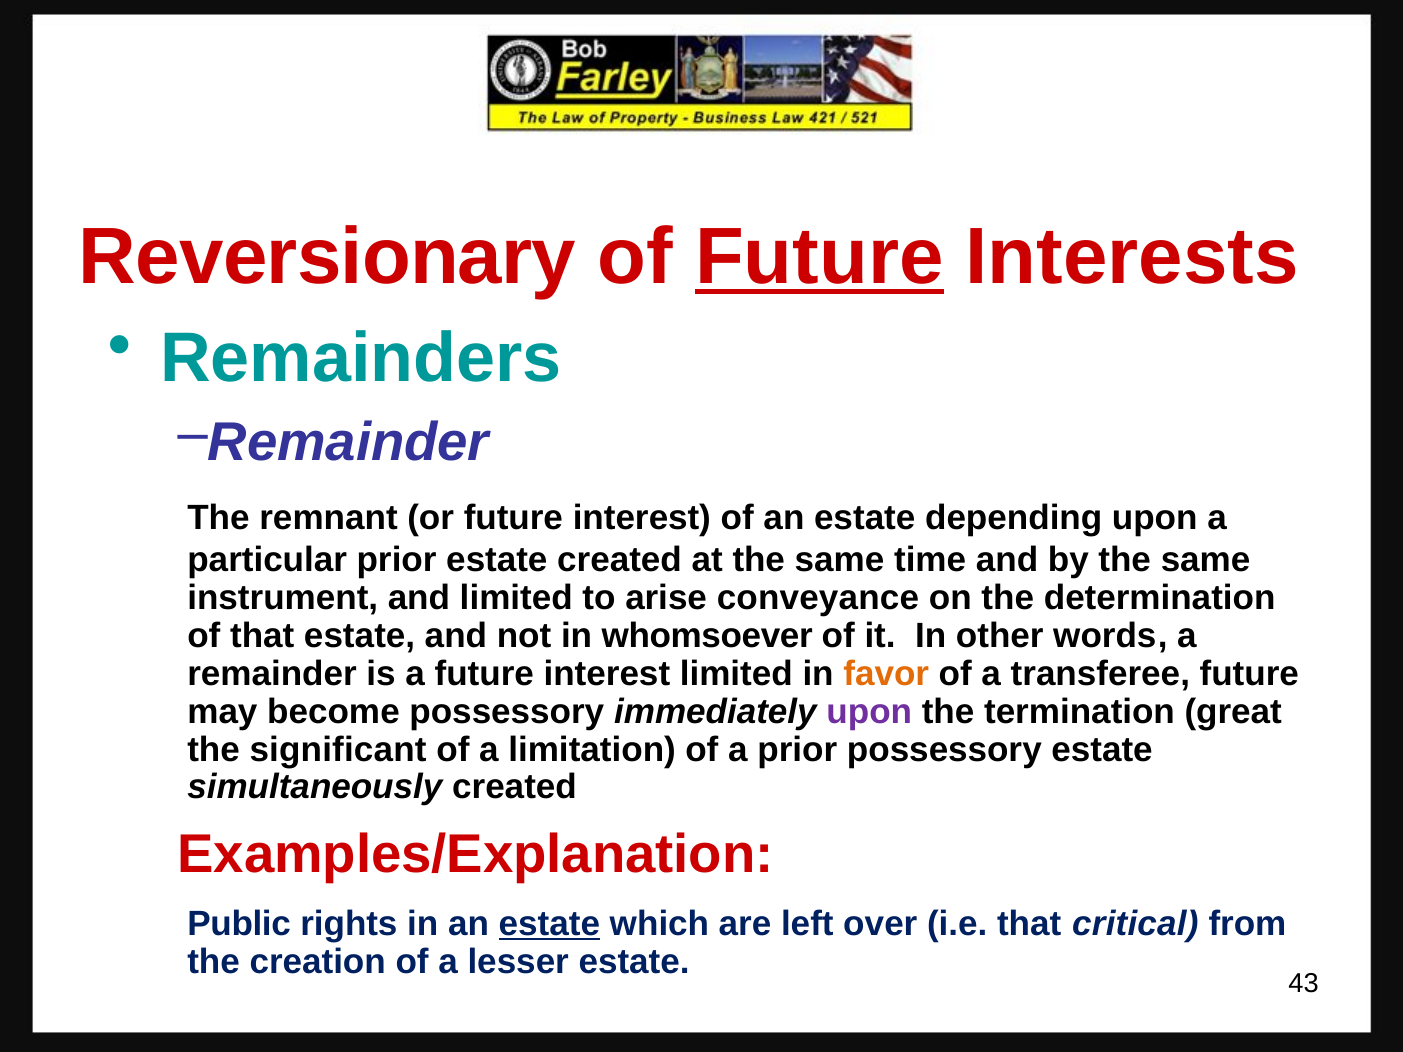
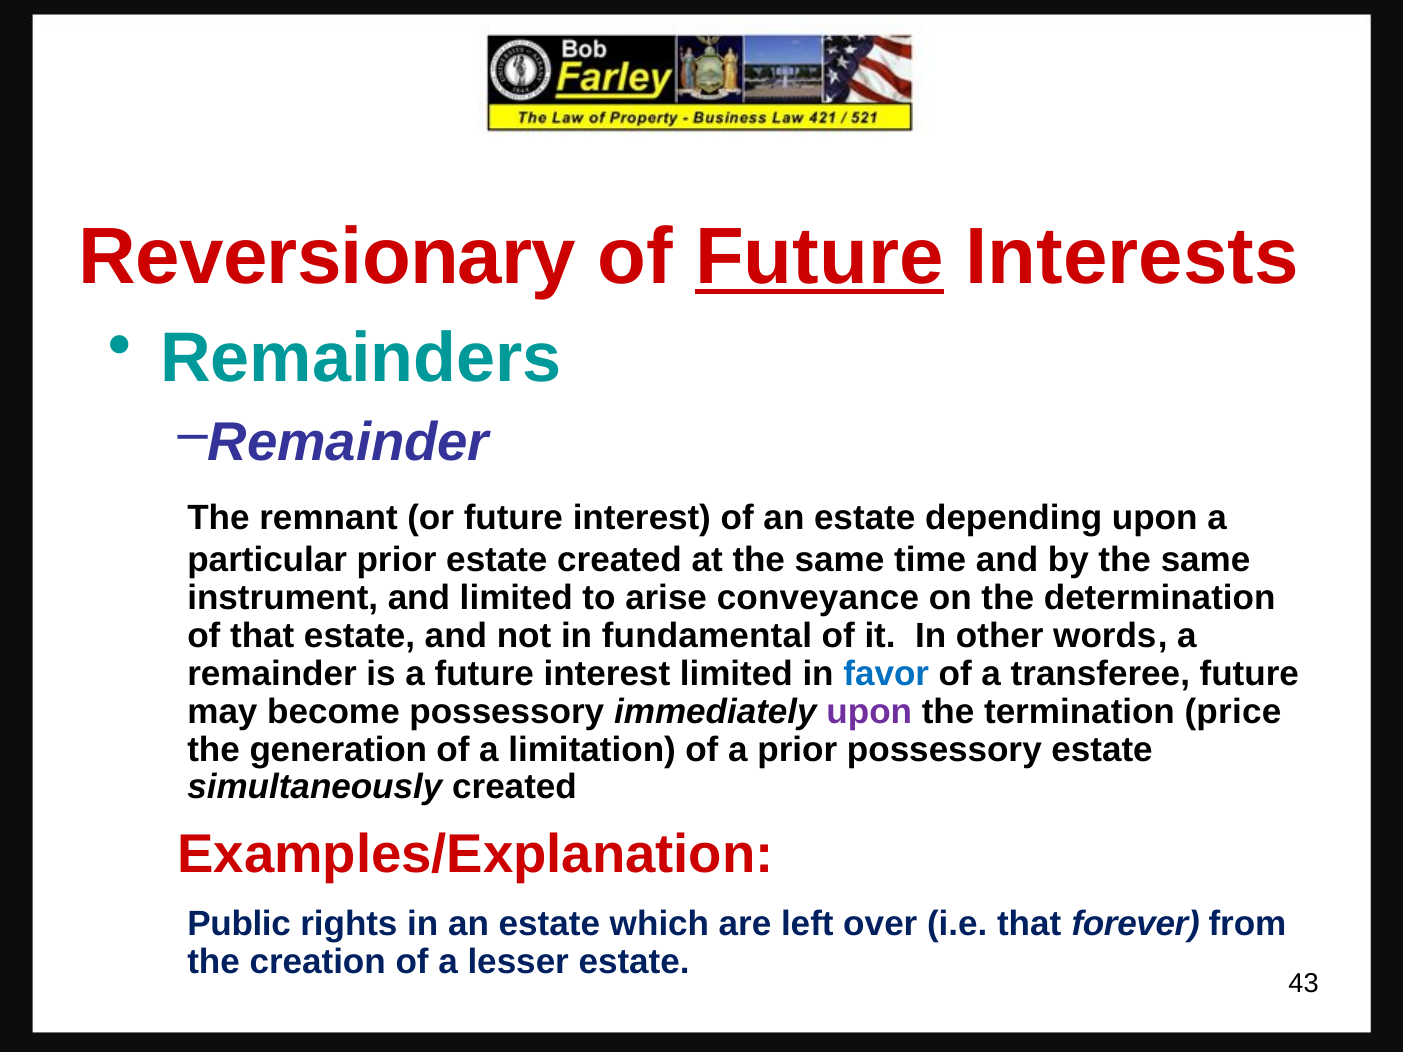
whomsoever: whomsoever -> fundamental
favor colour: orange -> blue
great: great -> price
significant: significant -> generation
estate at (549, 924) underline: present -> none
critical: critical -> forever
